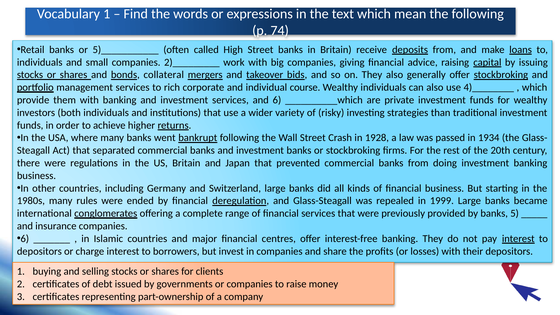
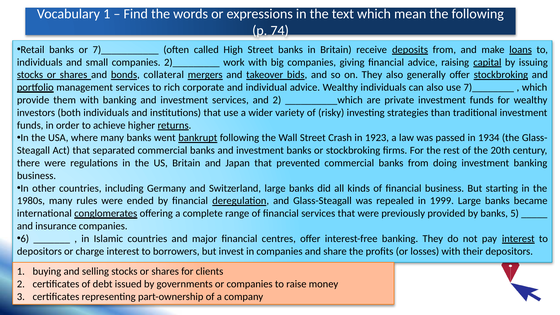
5)___________: 5)___________ -> 7)___________
individual course: course -> advice
4)________: 4)________ -> 7)________
and 6: 6 -> 2
1928: 1928 -> 1923
